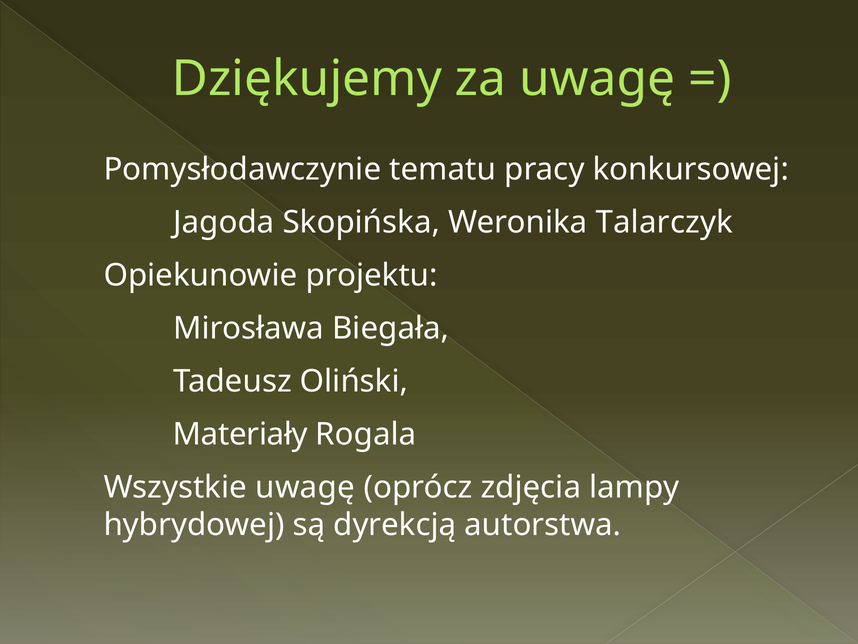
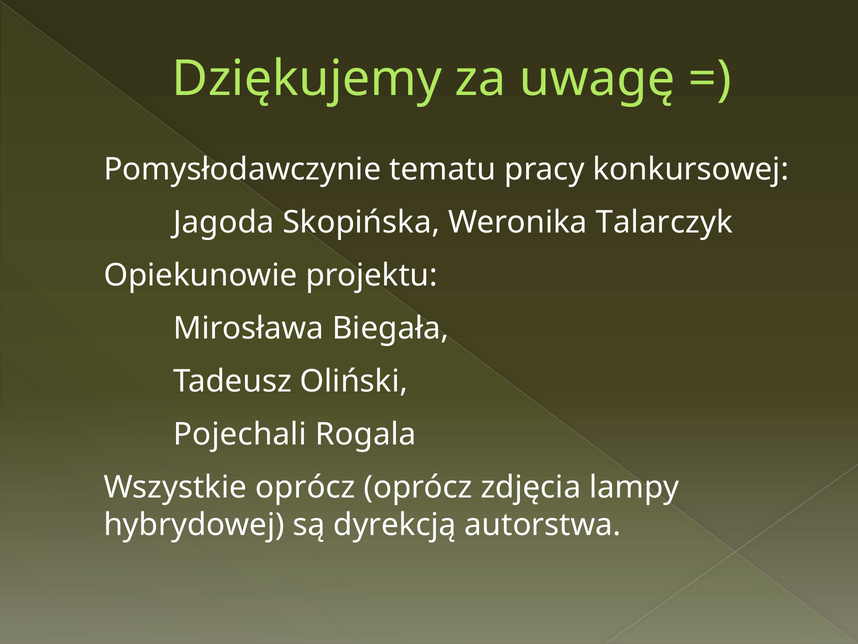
Materiały: Materiały -> Pojechali
Wszystkie uwagę: uwagę -> oprócz
